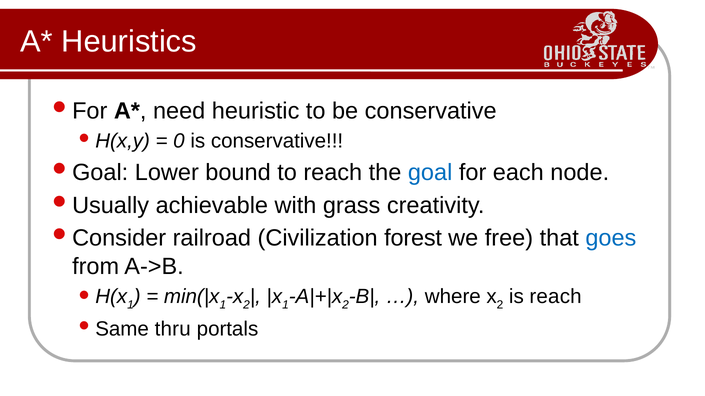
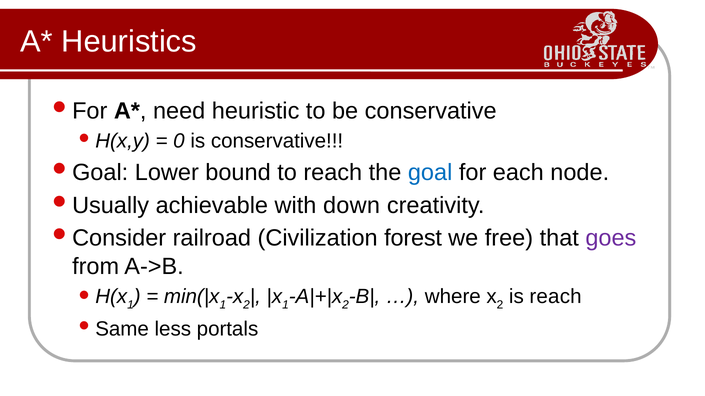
grass: grass -> down
goes colour: blue -> purple
thru: thru -> less
